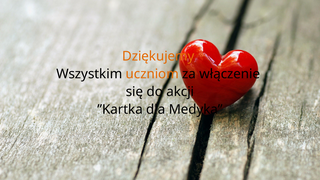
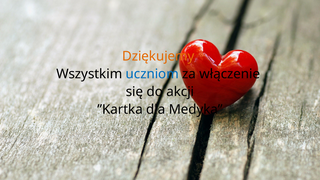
uczniom colour: orange -> blue
